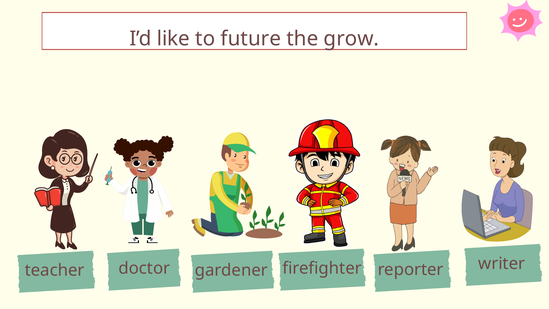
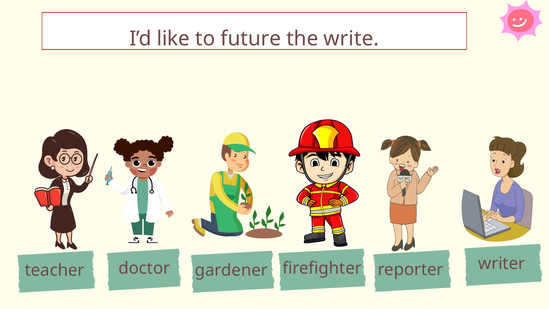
grow: grow -> write
